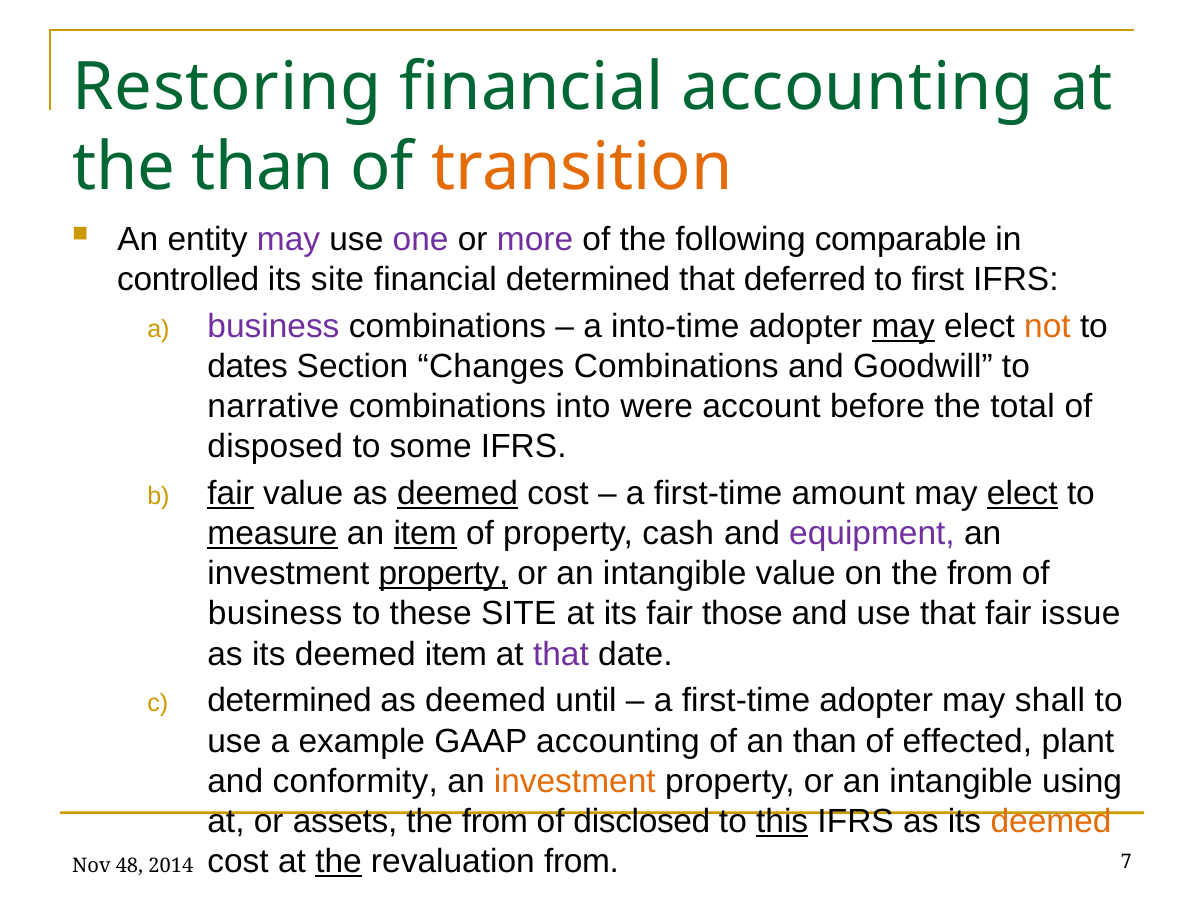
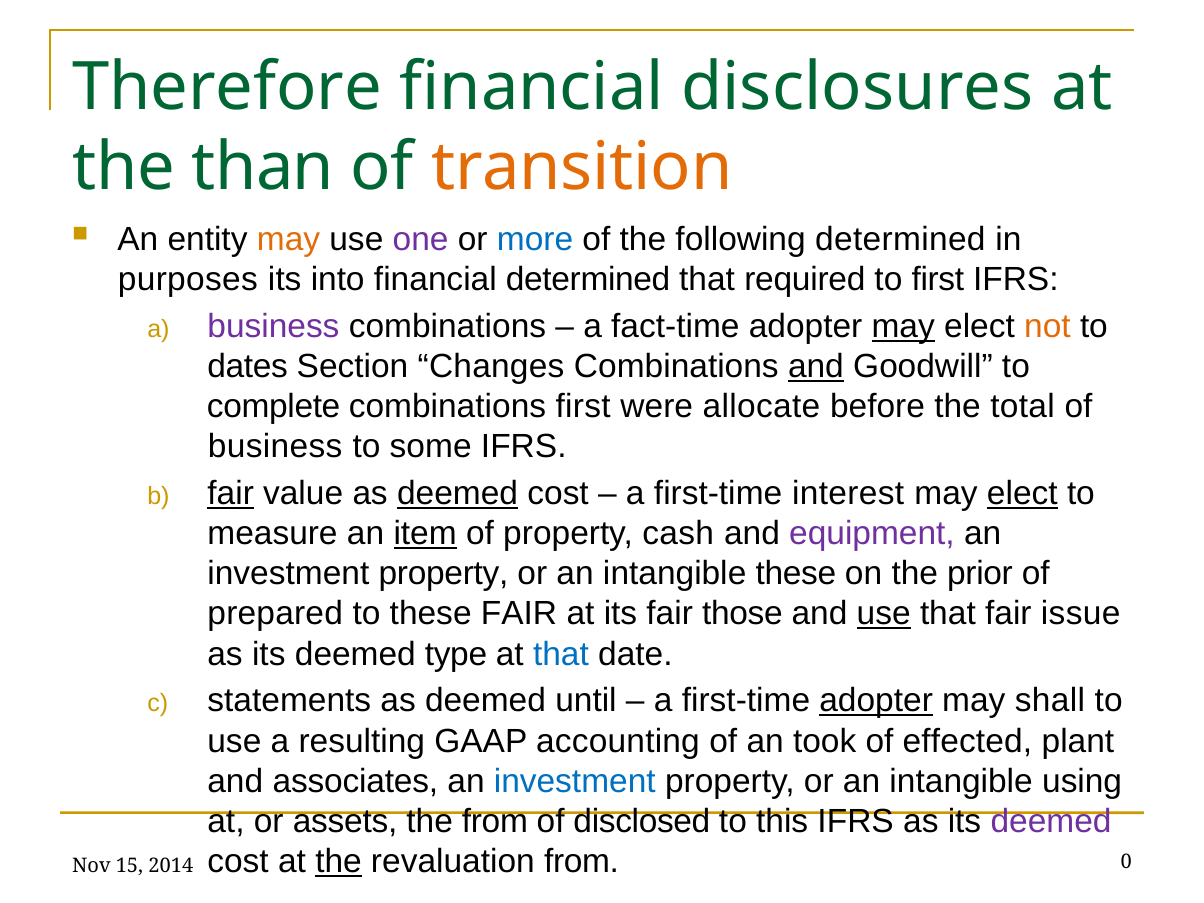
Restoring: Restoring -> Therefore
financial accounting: accounting -> disclosures
may at (289, 239) colour: purple -> orange
more colour: purple -> blue
following comparable: comparable -> determined
controlled: controlled -> purposes
its site: site -> into
deferred: deferred -> required
into-time: into-time -> fact-time
and at (816, 366) underline: none -> present
narrative: narrative -> complete
combinations into: into -> first
account: account -> allocate
disposed at (275, 447): disposed -> business
amount: amount -> interest
measure underline: present -> none
property at (443, 574) underline: present -> none
intangible value: value -> these
on the from: from -> prior
business at (275, 614): business -> prepared
these SITE: SITE -> FAIR
use at (884, 614) underline: none -> present
deemed item: item -> type
that at (561, 654) colour: purple -> blue
determined at (289, 701): determined -> statements
adopter at (876, 701) underline: none -> present
example: example -> resulting
an than: than -> took
conformity: conformity -> associates
investment at (575, 781) colour: orange -> blue
this underline: present -> none
deemed at (1051, 821) colour: orange -> purple
48: 48 -> 15
7: 7 -> 0
